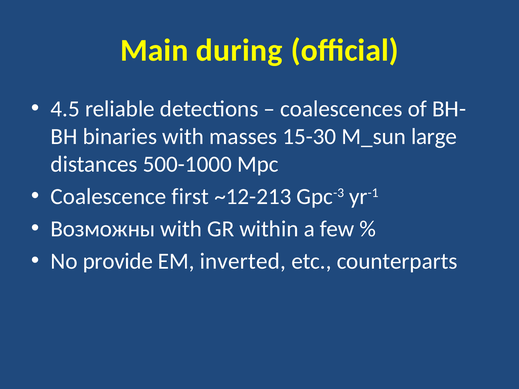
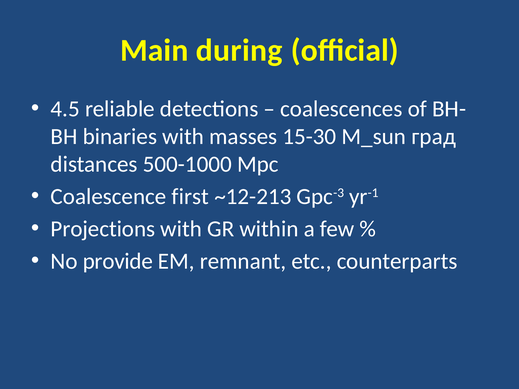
large: large -> град
Возможны: Возможны -> Projections
inverted: inverted -> remnant
